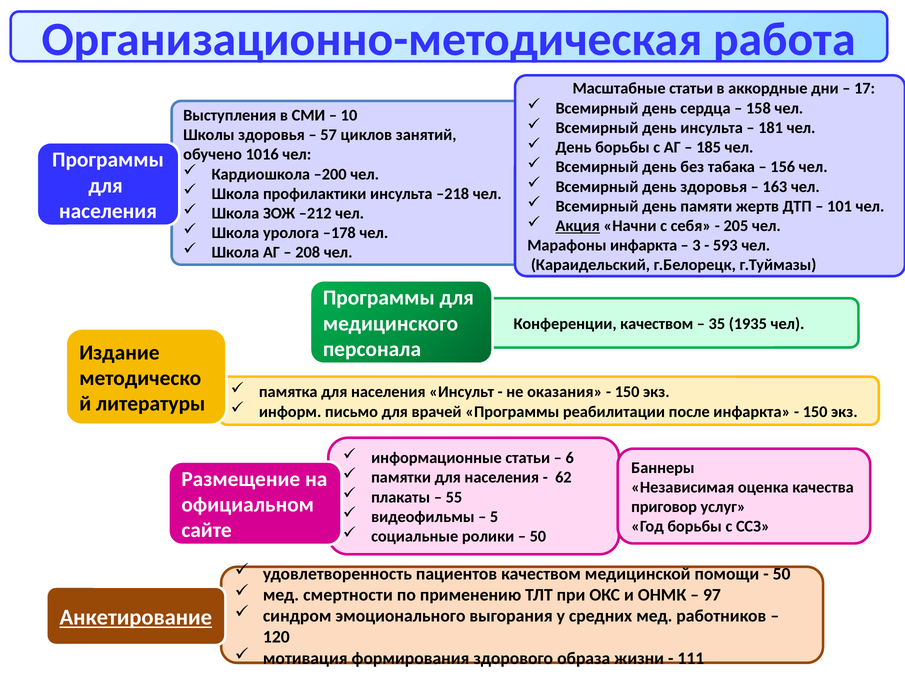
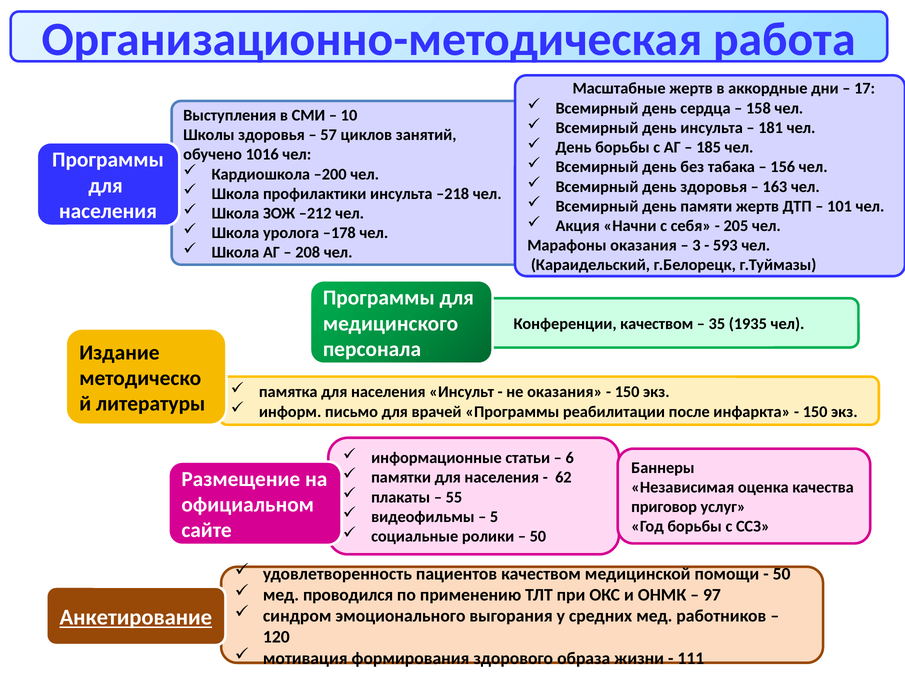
Масштабные статьи: статьи -> жертв
Акция underline: present -> none
Марафоны инфаркта: инфаркта -> оказания
смертности: смертности -> проводился
